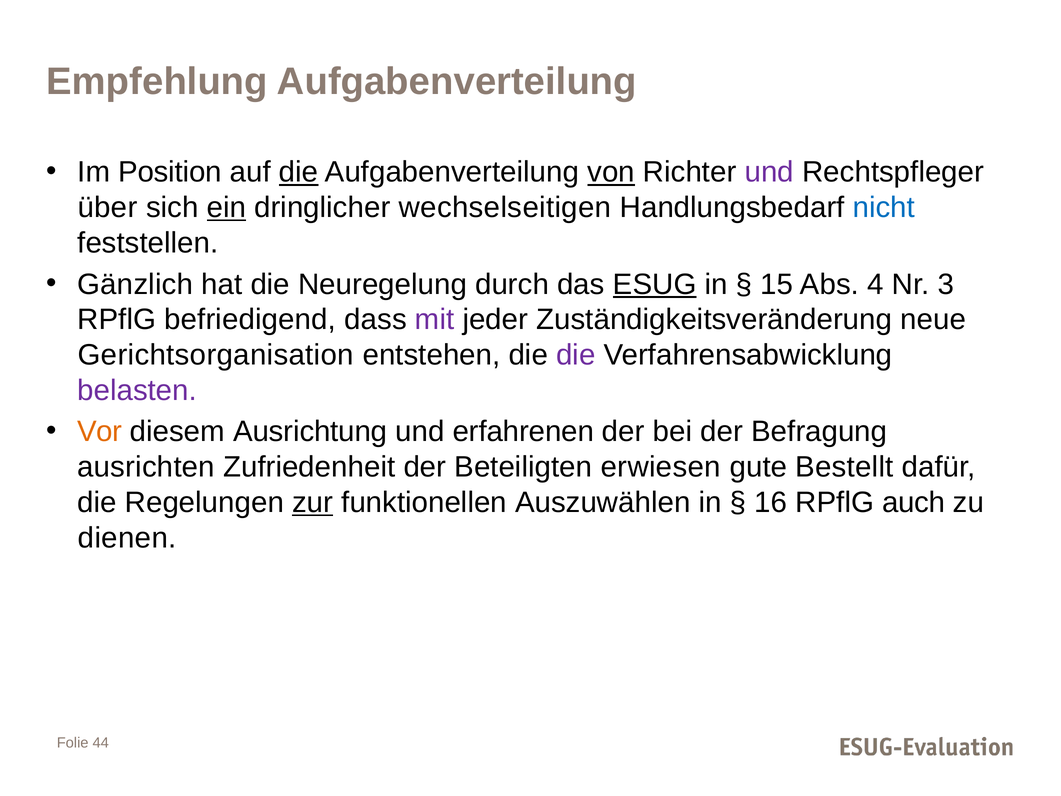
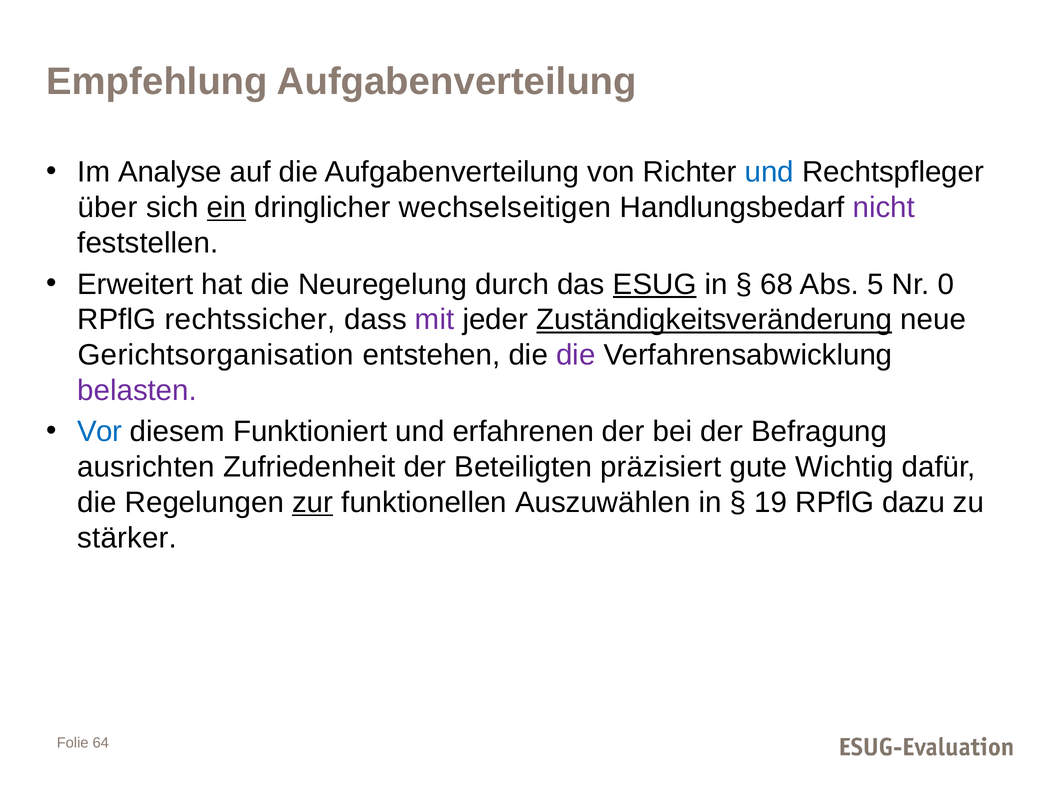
Position: Position -> Analyse
die at (299, 172) underline: present -> none
von underline: present -> none
und at (769, 172) colour: purple -> blue
nicht colour: blue -> purple
Gänzlich: Gänzlich -> Erweitert
15: 15 -> 68
4: 4 -> 5
3: 3 -> 0
befriedigend: befriedigend -> rechtssicher
Zuständigkeitsveränderung underline: none -> present
Vor colour: orange -> blue
Ausrichtung: Ausrichtung -> Funktioniert
erwiesen: erwiesen -> präzisiert
Bestellt: Bestellt -> Wichtig
16: 16 -> 19
auch: auch -> dazu
dienen: dienen -> stärker
44: 44 -> 64
